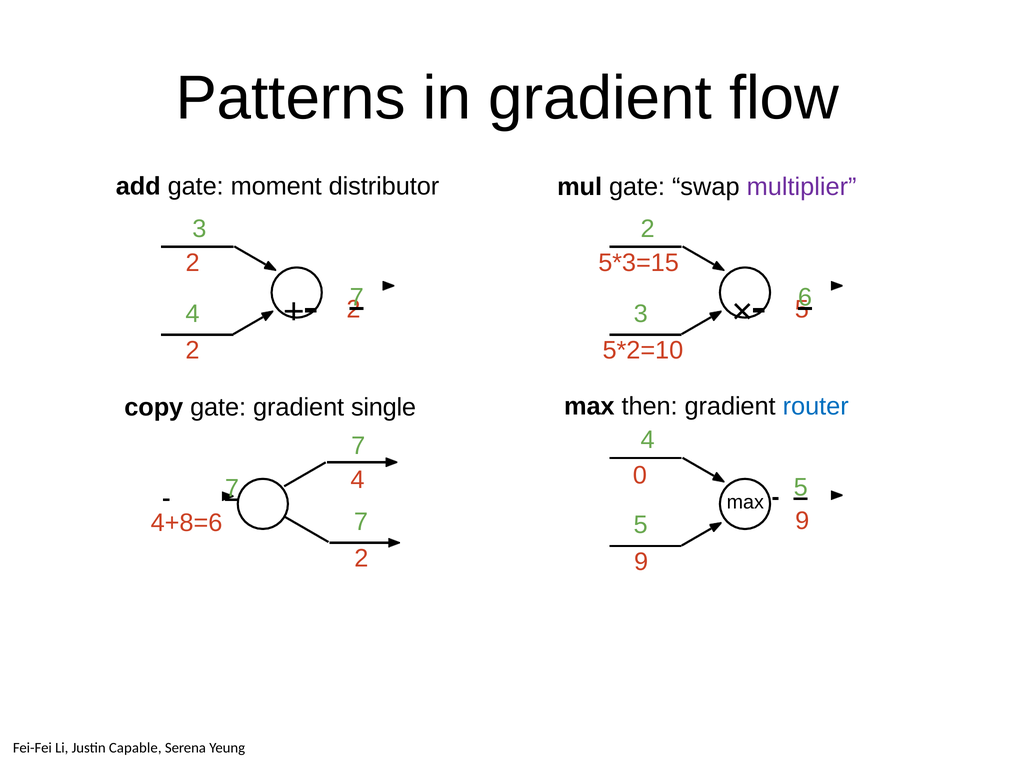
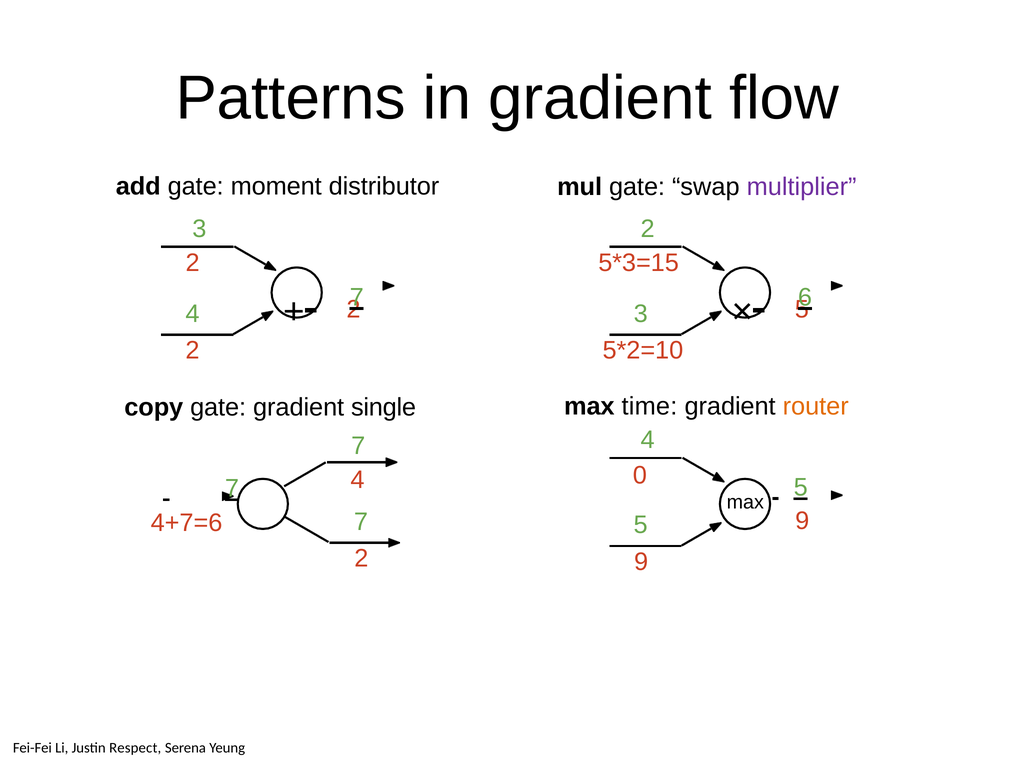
then: then -> time
router colour: blue -> orange
4+8=6: 4+8=6 -> 4+7=6
Capable: Capable -> Respect
